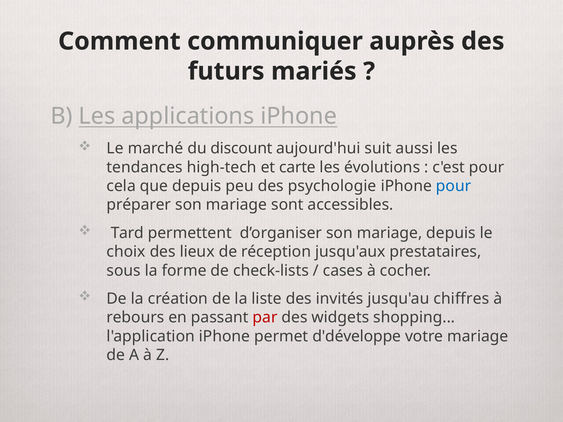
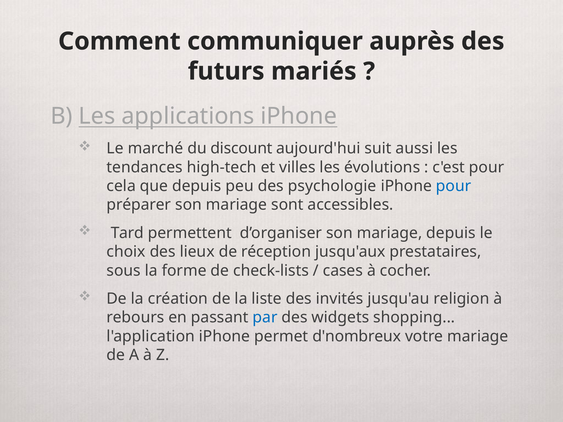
carte: carte -> villes
chiffres: chiffres -> religion
par colour: red -> blue
d'développe: d'développe -> d'nombreux
